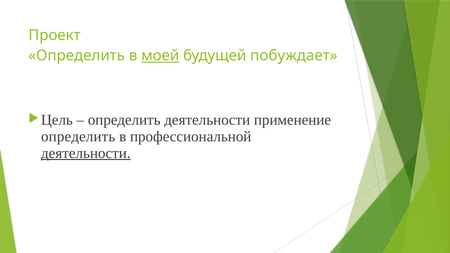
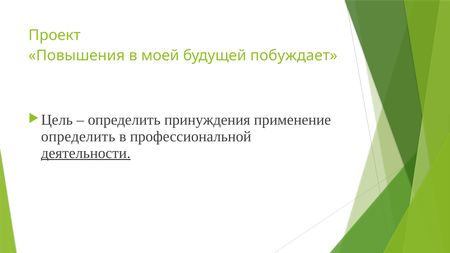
Определить at (77, 56): Определить -> Повышения
моей underline: present -> none
определить деятельности: деятельности -> принуждения
